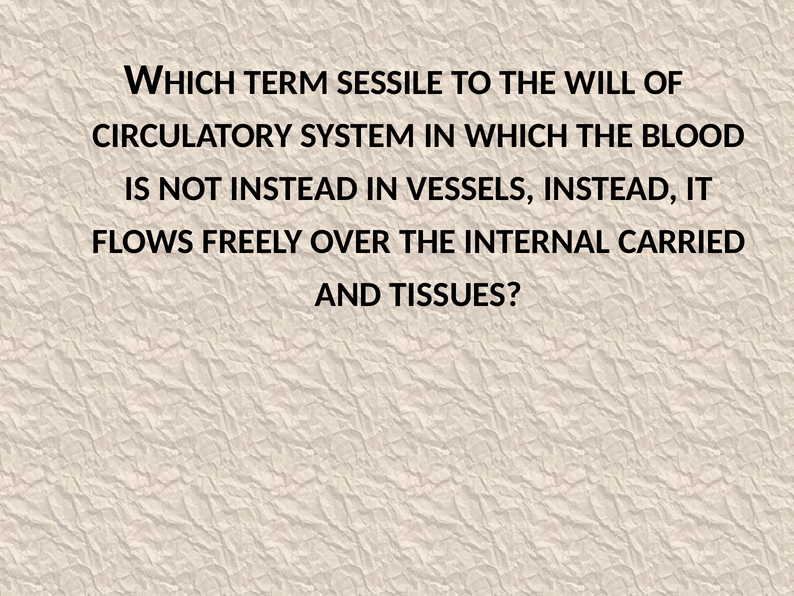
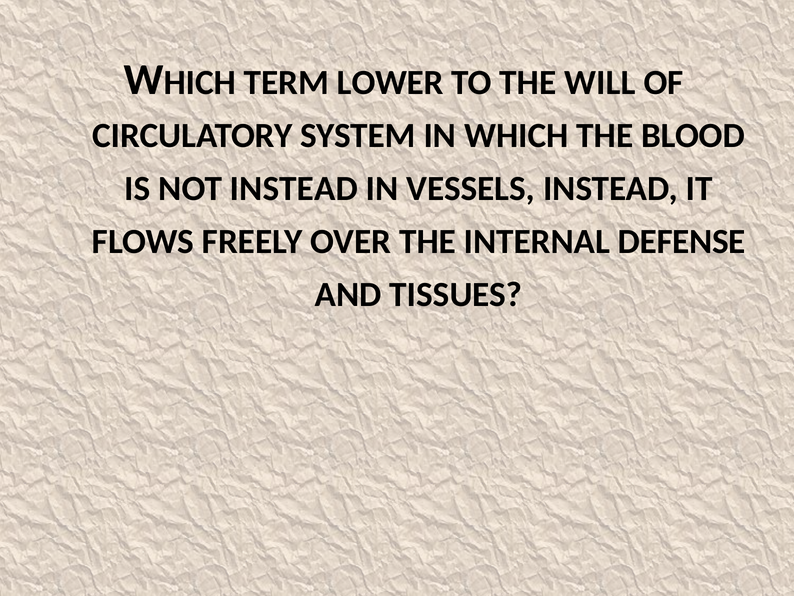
SESSILE: SESSILE -> LOWER
CARRIED: CARRIED -> DEFENSE
